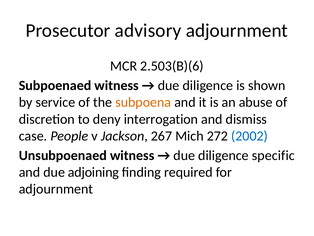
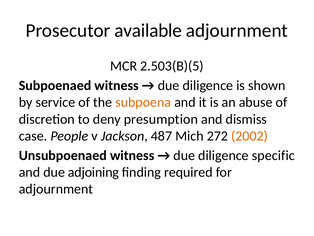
advisory: advisory -> available
2.503(B)(6: 2.503(B)(6 -> 2.503(B)(5
interrogation: interrogation -> presumption
267: 267 -> 487
2002 colour: blue -> orange
